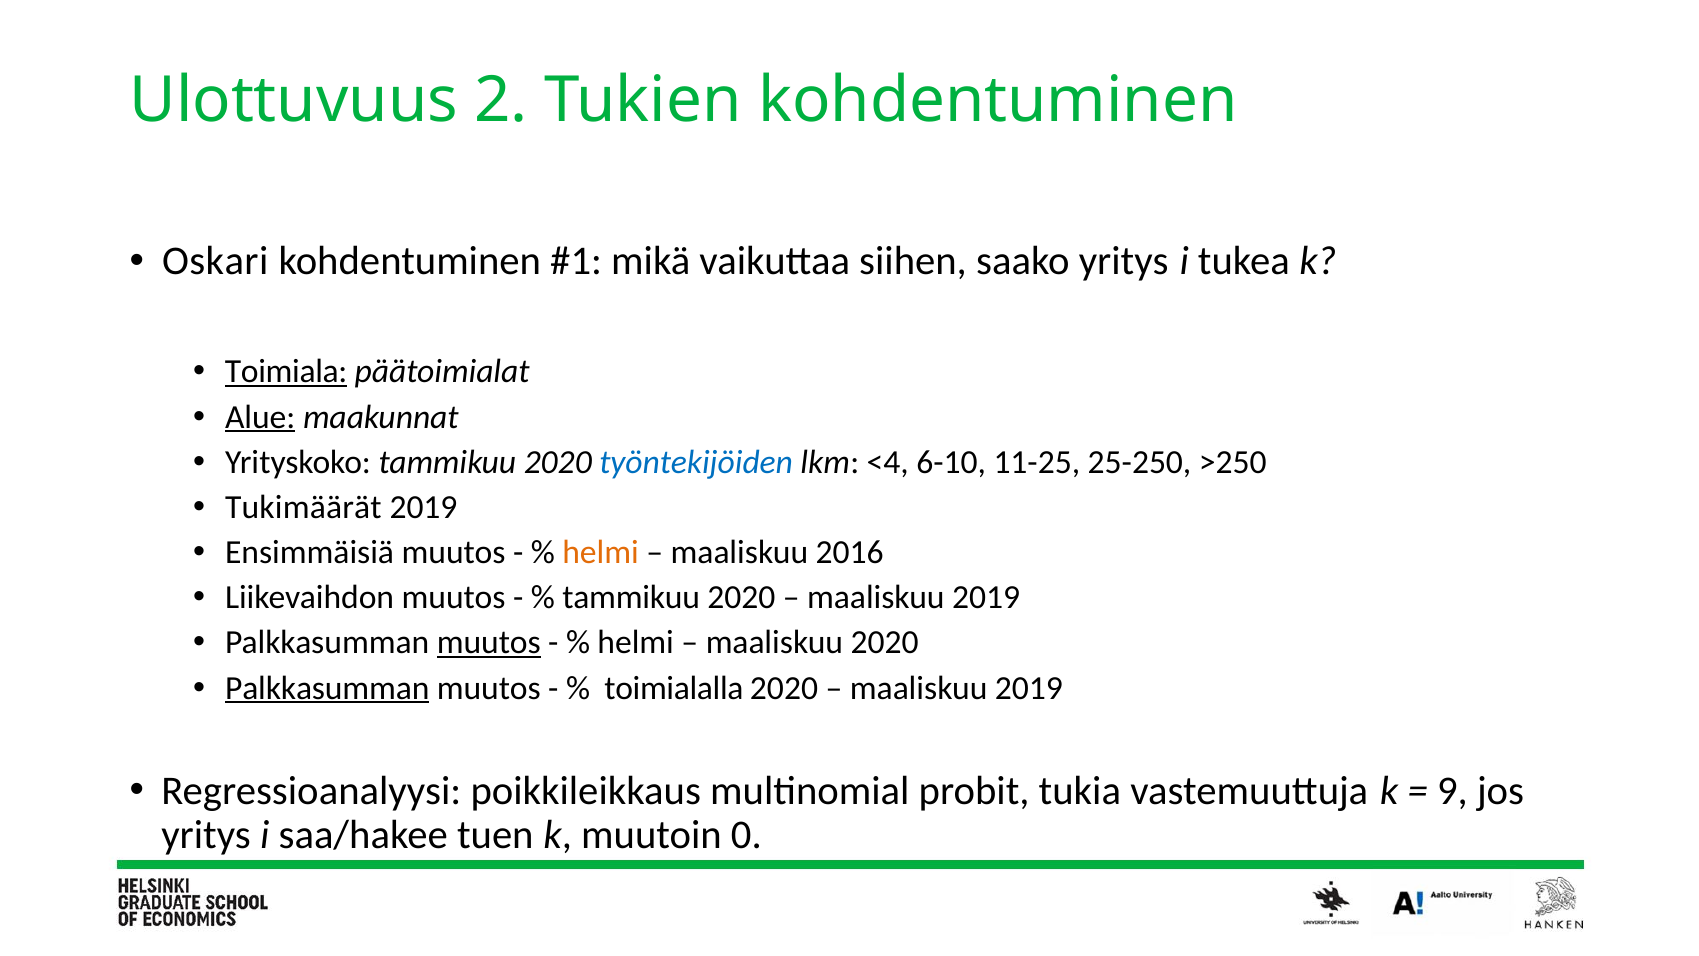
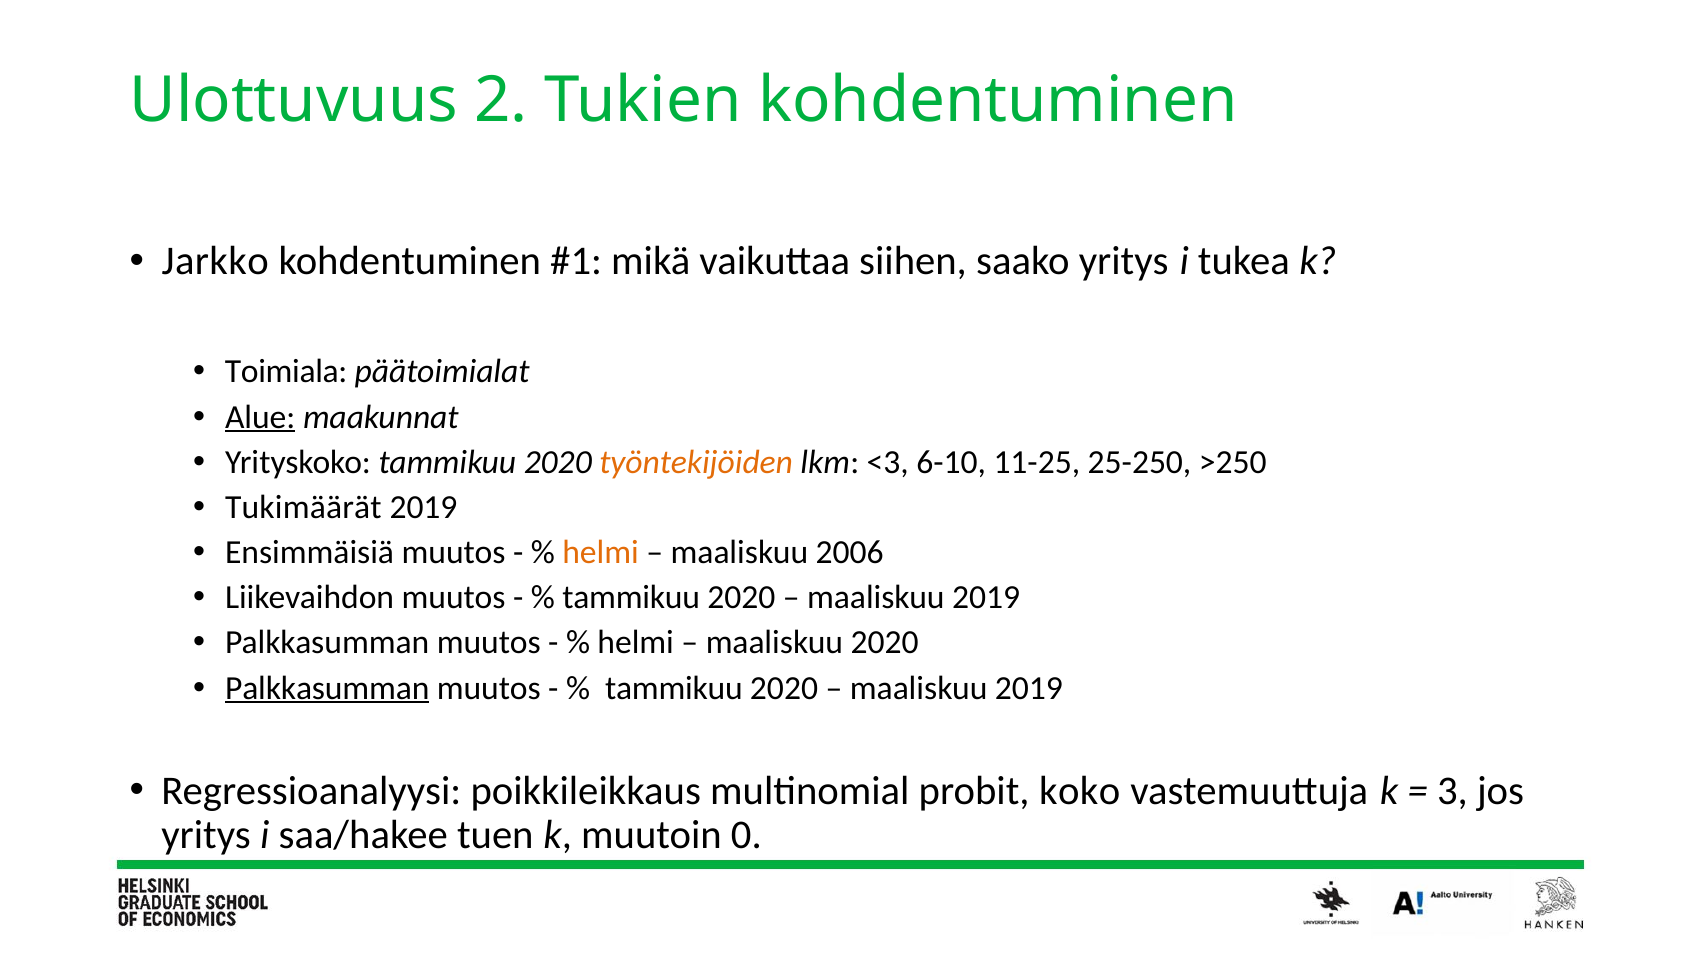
Oskari: Oskari -> Jarkko
Toimiala underline: present -> none
työntekijöiden colour: blue -> orange
<4: <4 -> <3
2016: 2016 -> 2006
muutos at (489, 643) underline: present -> none
toimialalla at (674, 688): toimialalla -> tammikuu
tukia: tukia -> koko
9: 9 -> 3
